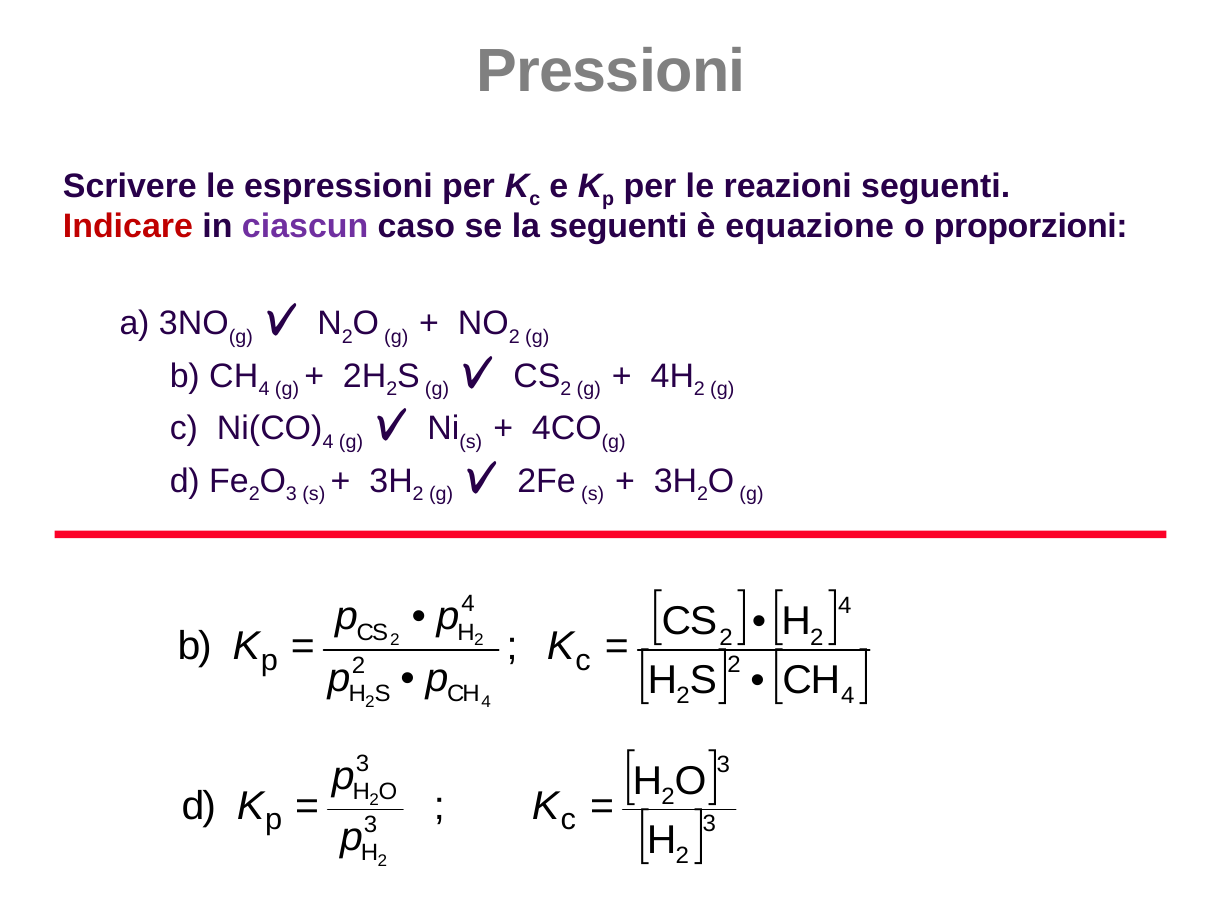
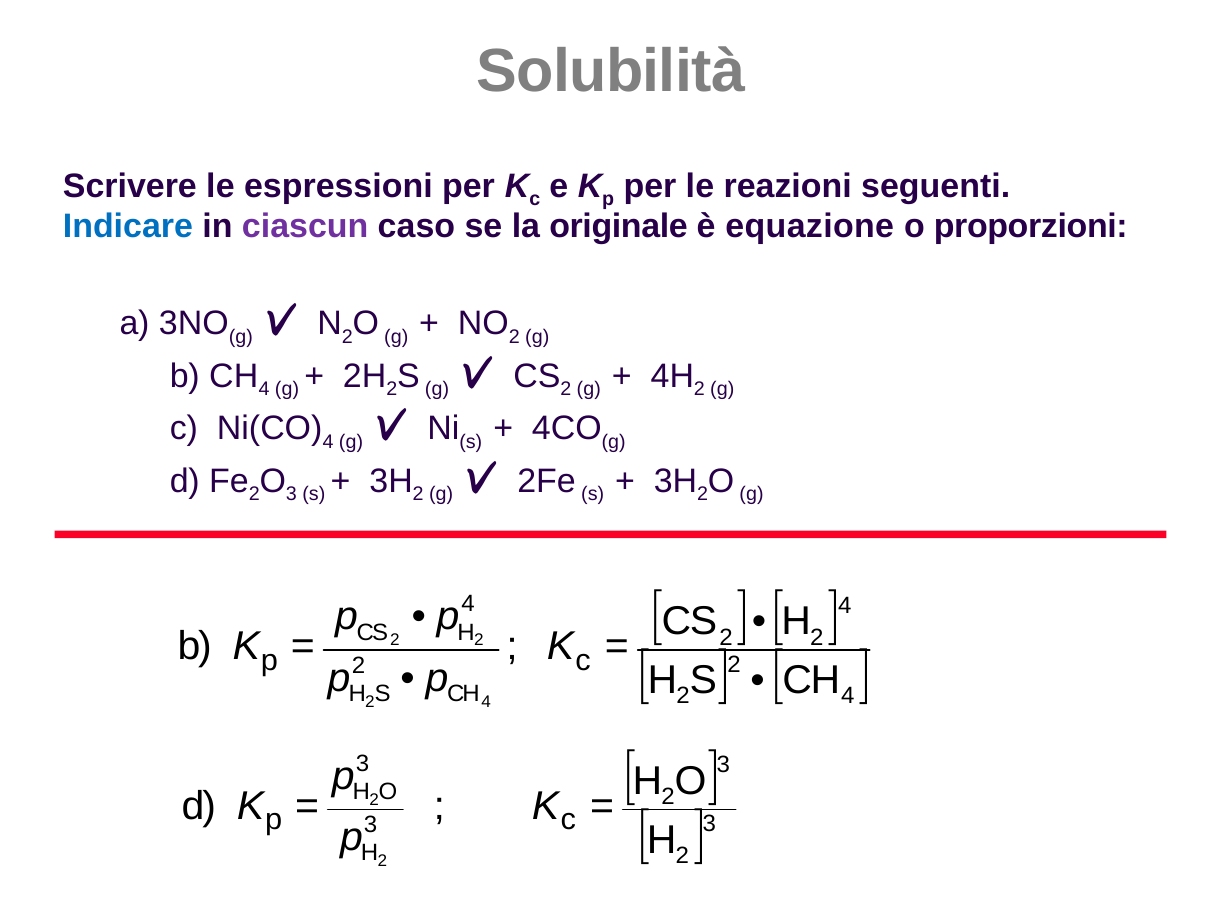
Pressioni: Pressioni -> Solubilità
Indicare colour: red -> blue
la seguenti: seguenti -> originale
